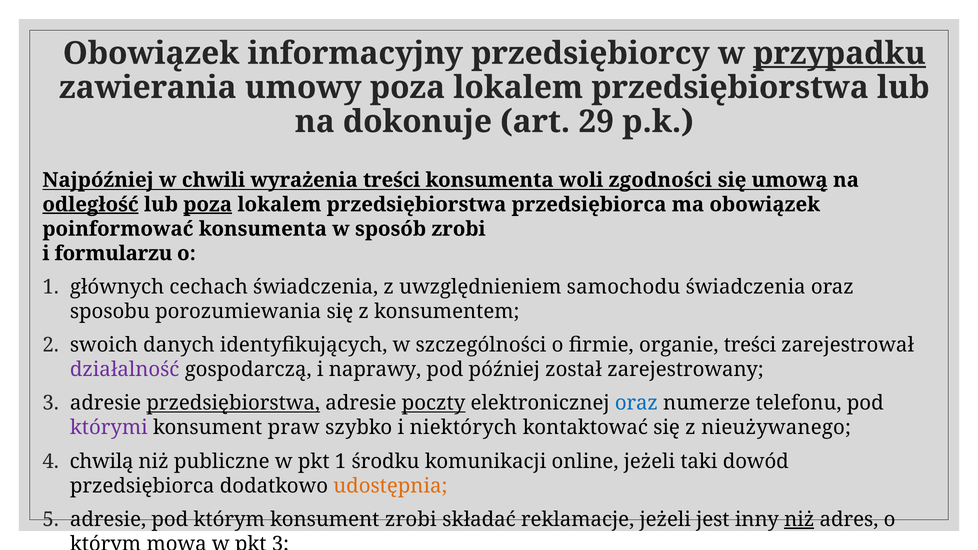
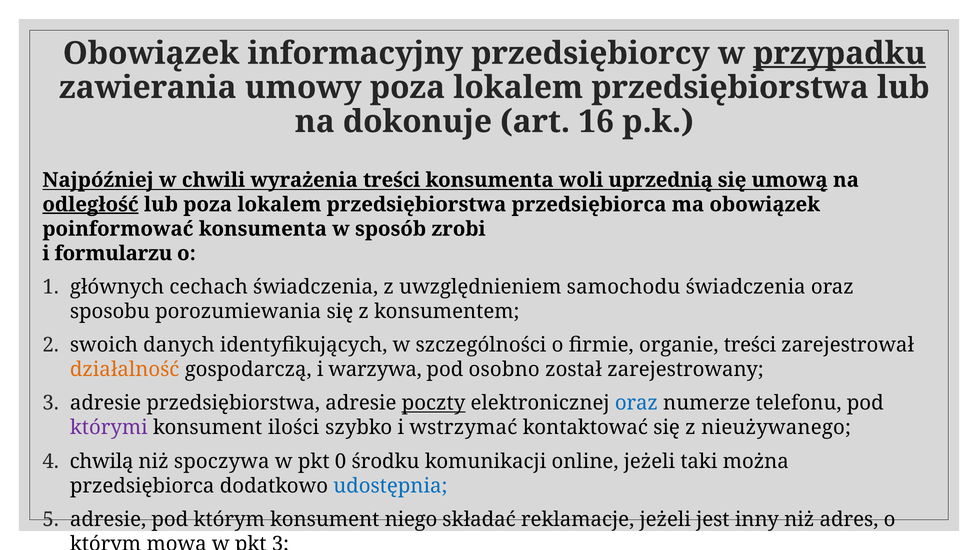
29: 29 -> 16
zgodności: zgodności -> uprzednią
poza at (208, 205) underline: present -> none
działalność colour: purple -> orange
naprawy: naprawy -> warzywa
później: później -> osobno
przedsiębiorstwa at (233, 403) underline: present -> none
praw: praw -> ilości
niektórych: niektórych -> wstrzymać
publiczne: publiczne -> spoczywa
pkt 1: 1 -> 0
dowód: dowód -> można
udostępnia colour: orange -> blue
konsument zrobi: zrobi -> niego
niż at (799, 520) underline: present -> none
